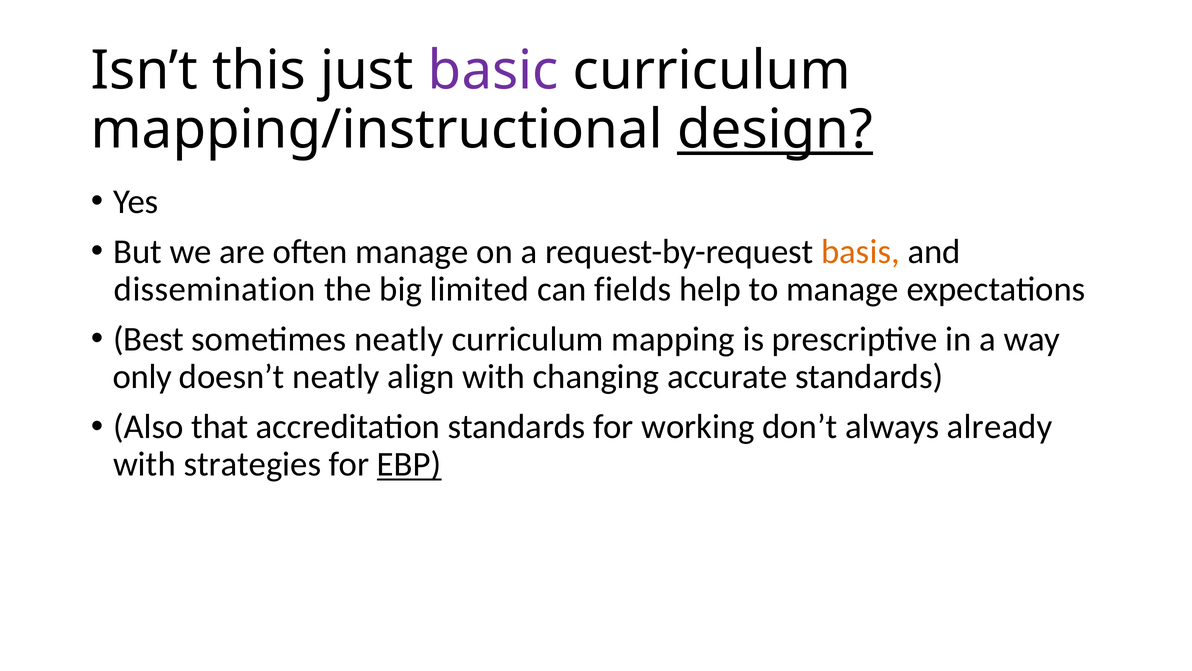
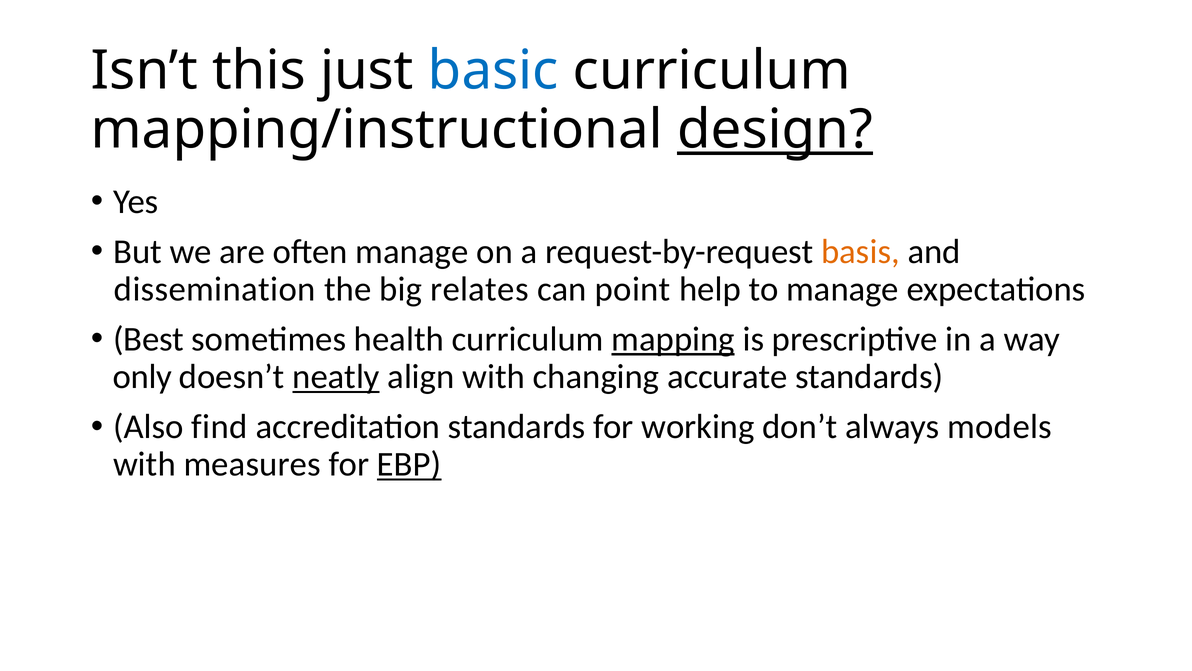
basic colour: purple -> blue
limited: limited -> relates
fields: fields -> point
sometimes neatly: neatly -> health
mapping underline: none -> present
neatly at (336, 377) underline: none -> present
that: that -> find
already: already -> models
strategies: strategies -> measures
